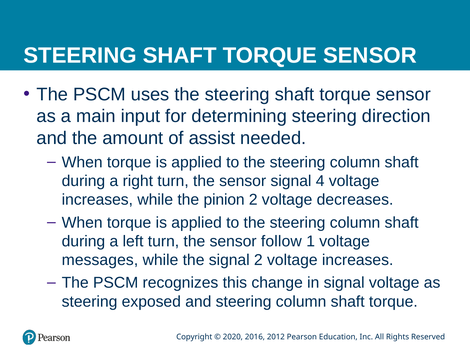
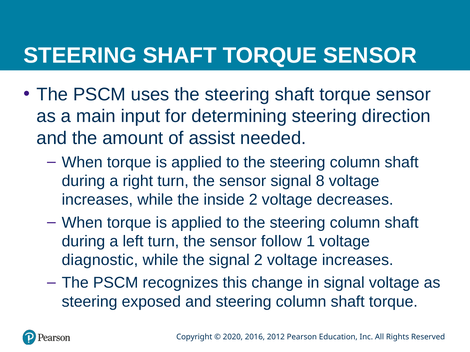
4: 4 -> 8
pinion: pinion -> inside
messages: messages -> diagnostic
